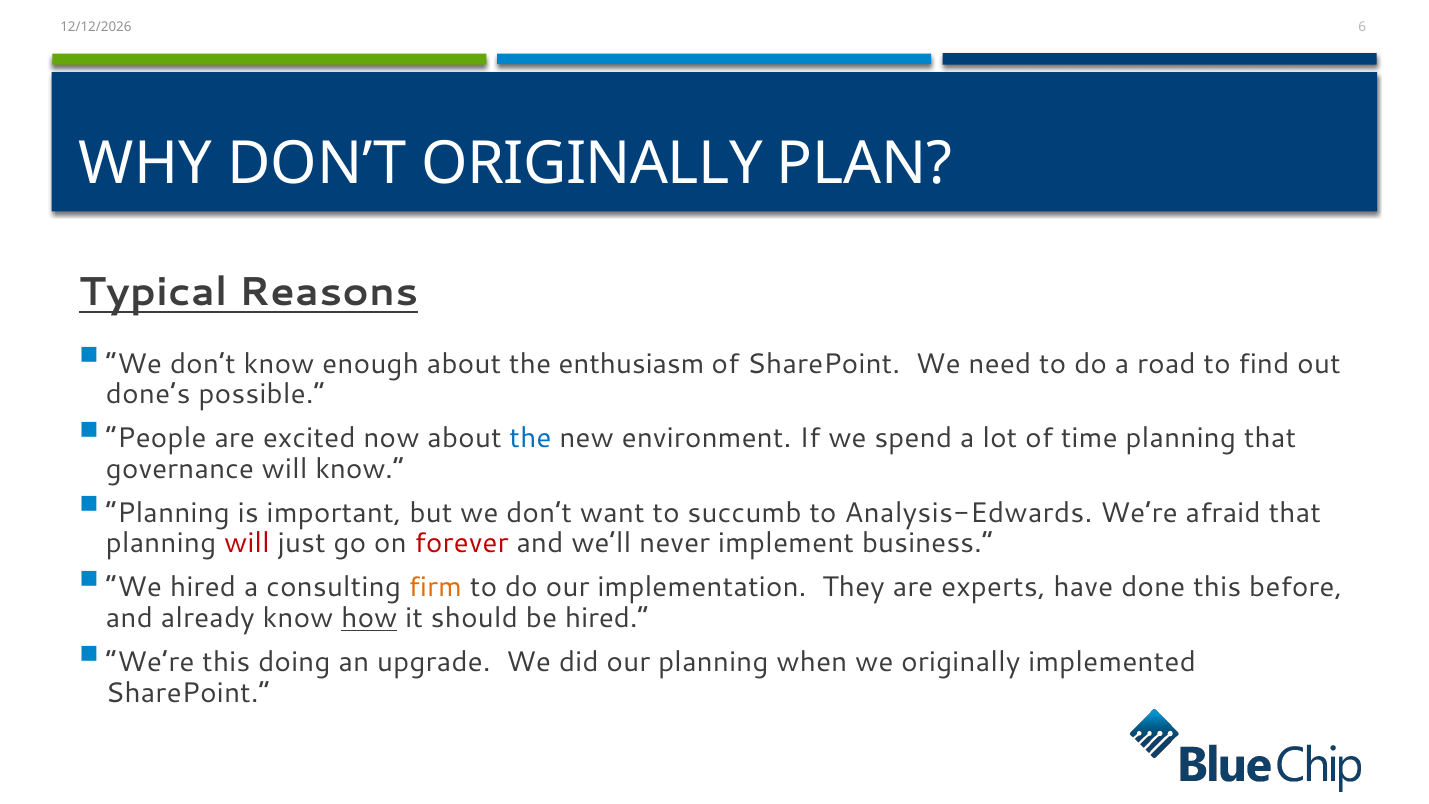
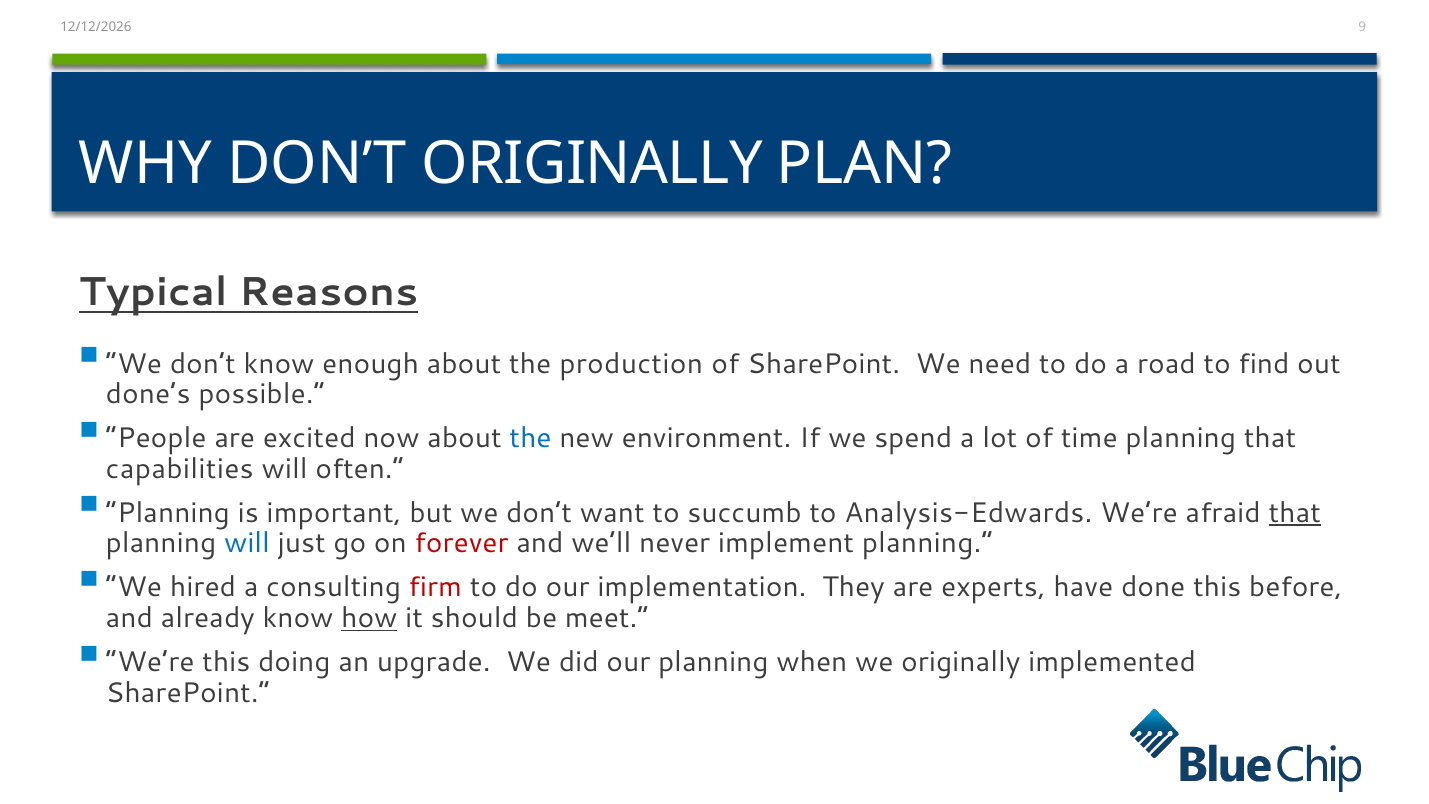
6: 6 -> 9
enthusiasm: enthusiasm -> production
governance: governance -> capabilities
will know: know -> often
that at (1295, 513) underline: none -> present
will at (247, 543) colour: red -> blue
implement business: business -> planning
firm colour: orange -> red
be hired: hired -> meet
